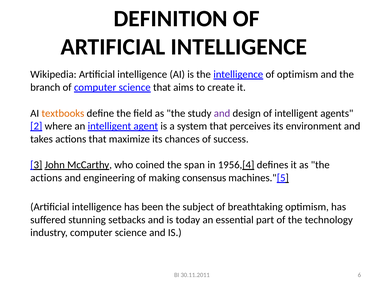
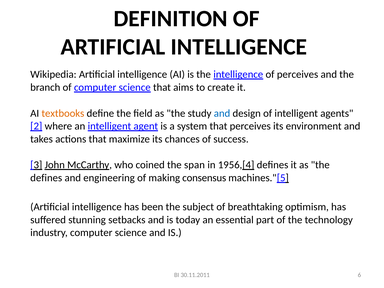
of optimism: optimism -> perceives
and at (222, 113) colour: purple -> blue
actions at (46, 178): actions -> defines
